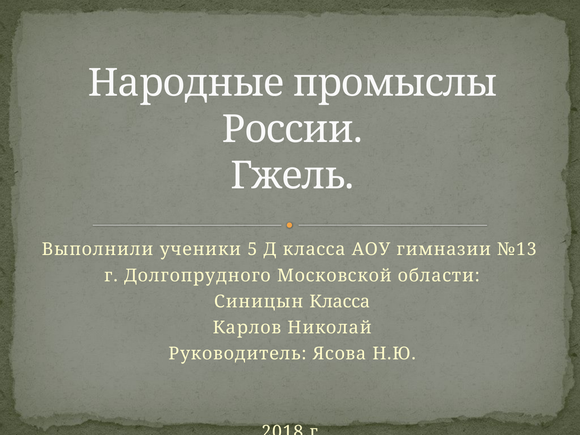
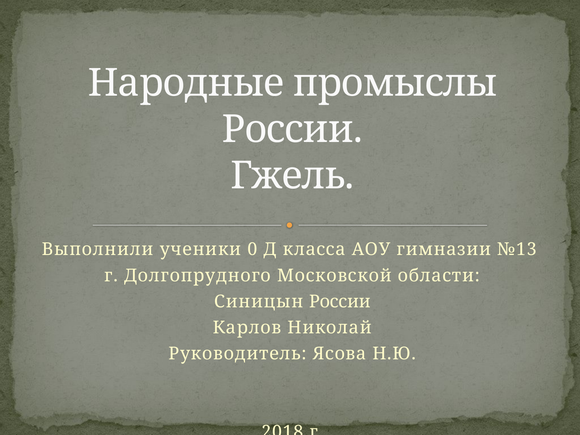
5: 5 -> 0
Синицын Класса: Класса -> России
